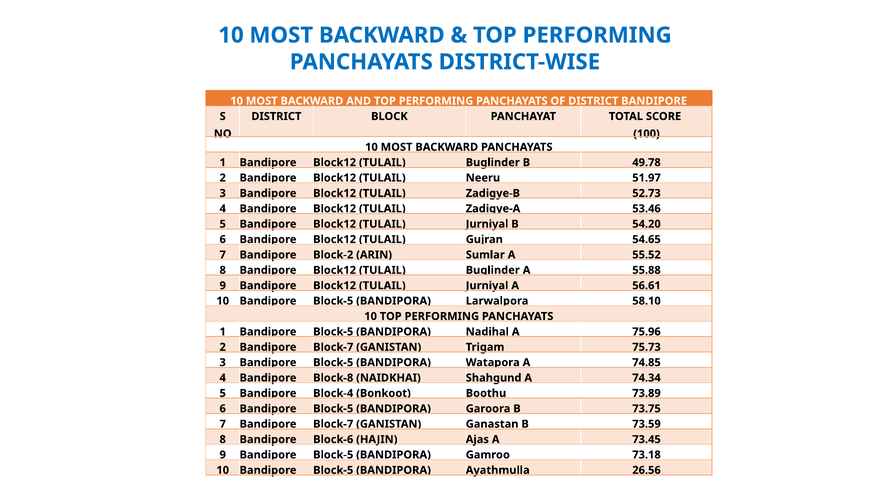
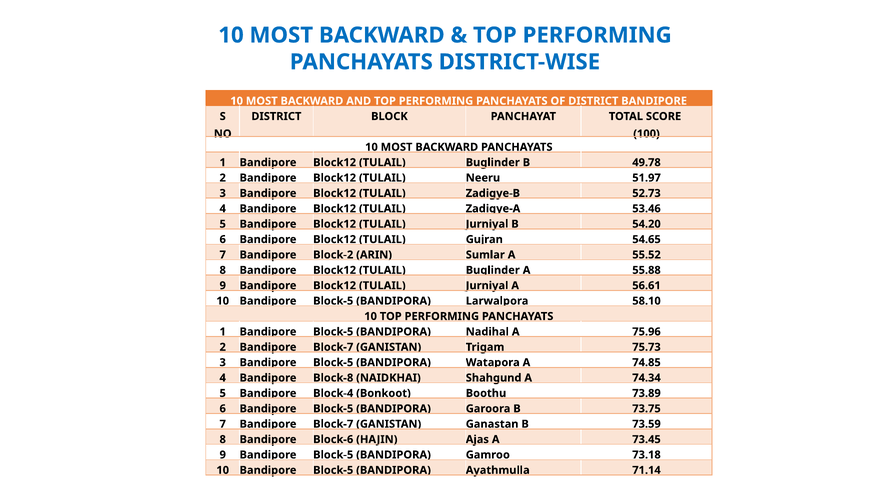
26.56: 26.56 -> 71.14
